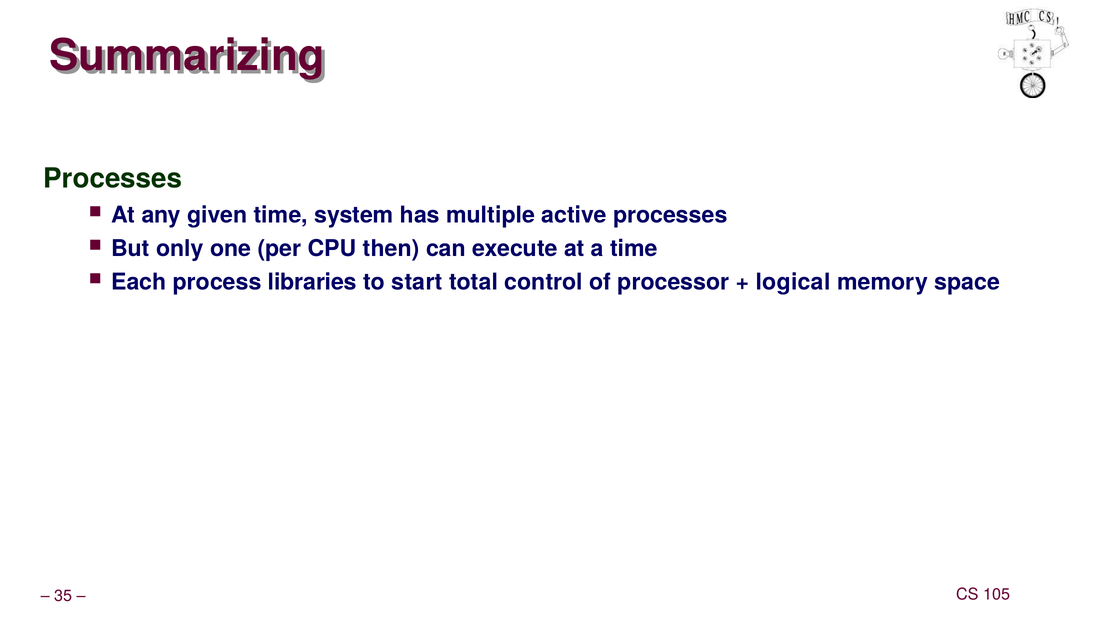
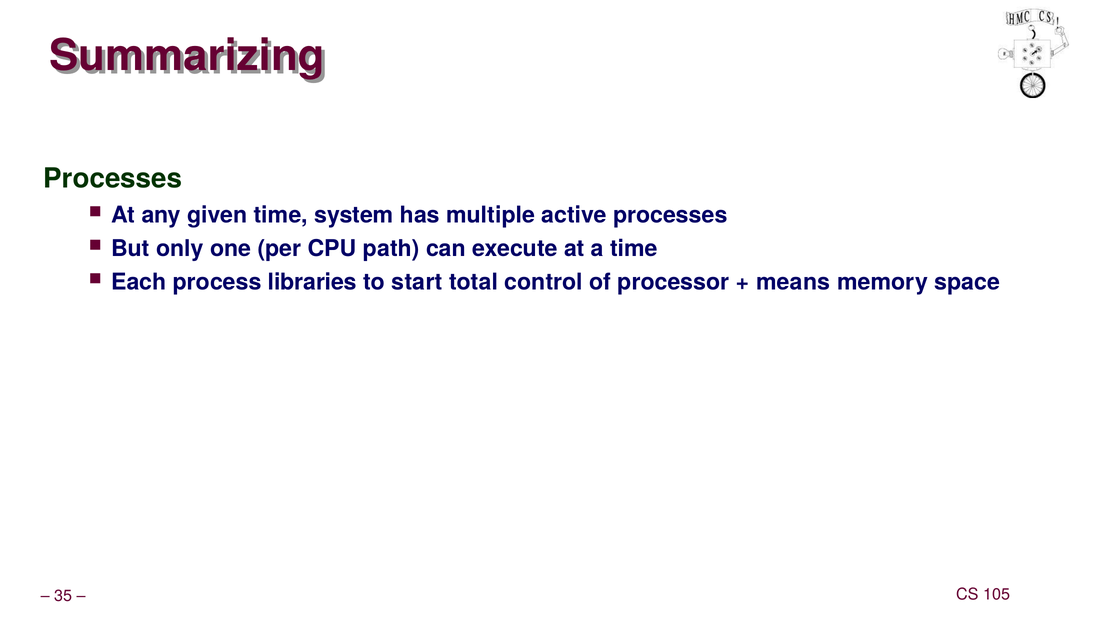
then: then -> path
logical: logical -> means
